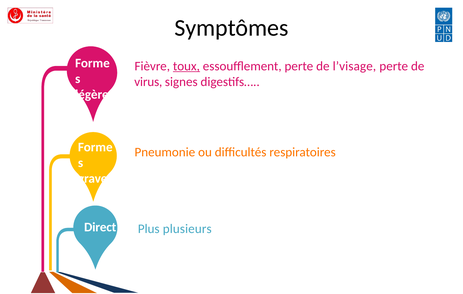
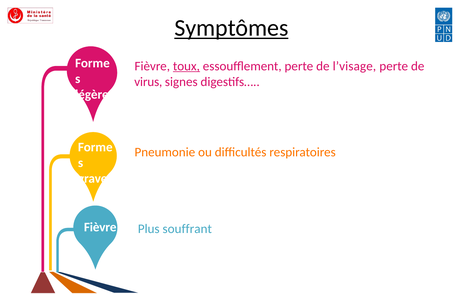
Symptômes underline: none -> present
Direct at (100, 227): Direct -> Fièvre
plusieurs: plusieurs -> souffrant
